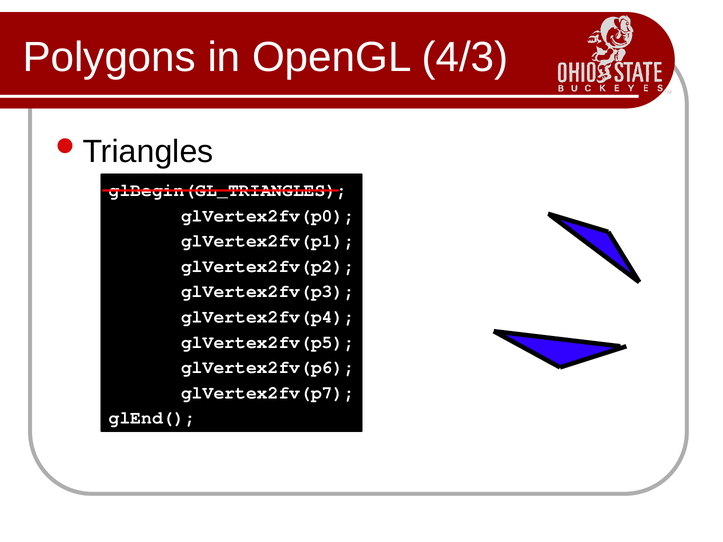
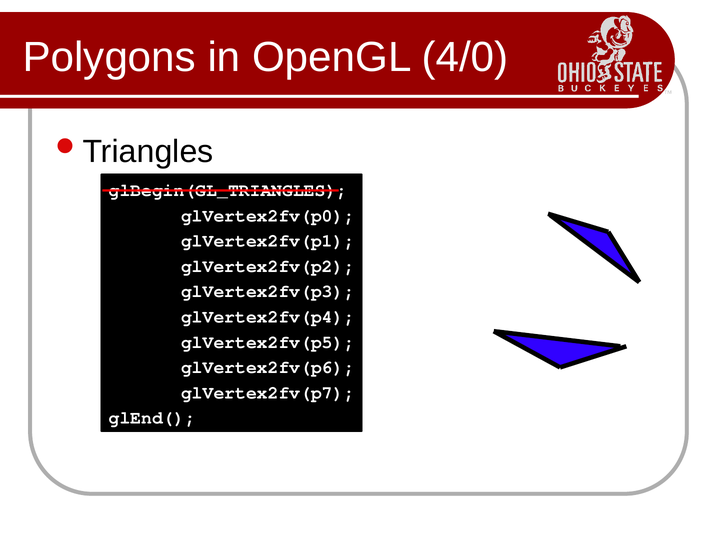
4/3: 4/3 -> 4/0
